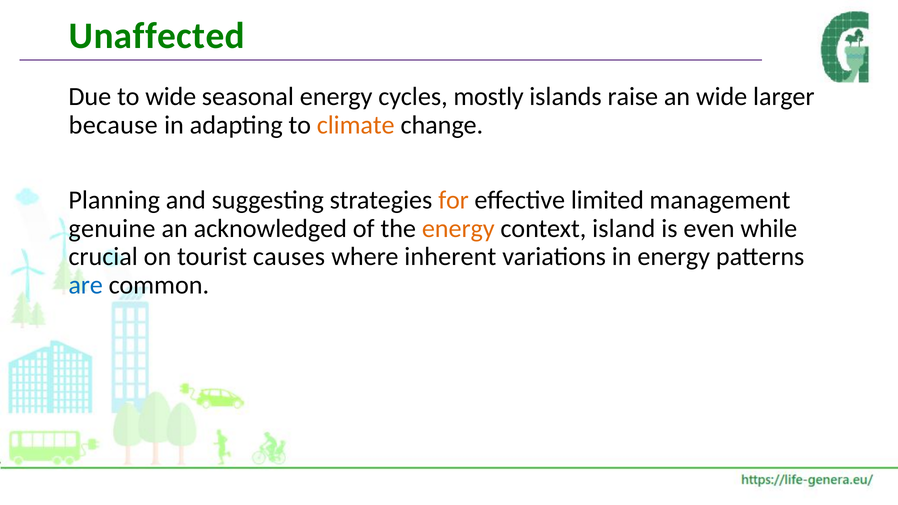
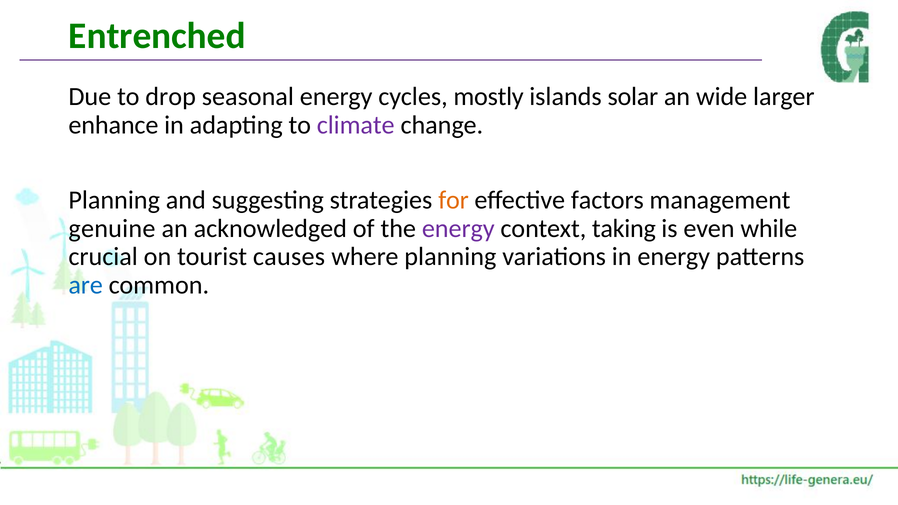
Unaffected: Unaffected -> Entrenched
to wide: wide -> drop
raise: raise -> solar
because: because -> enhance
climate colour: orange -> purple
limited: limited -> factors
energy at (458, 229) colour: orange -> purple
island: island -> taking
where inherent: inherent -> planning
